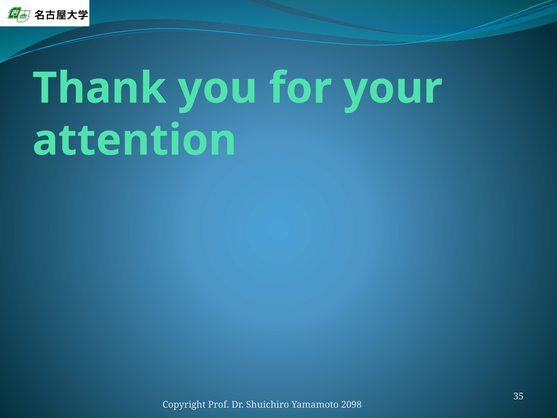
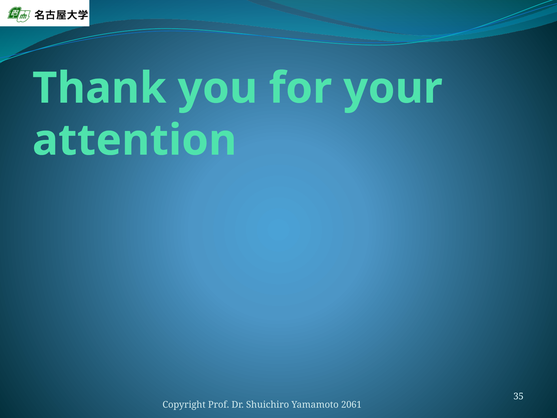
2098: 2098 -> 2061
